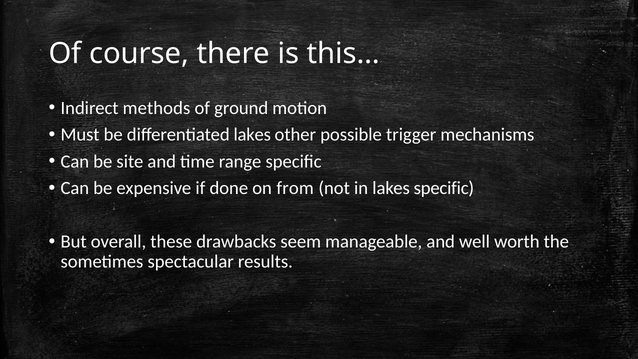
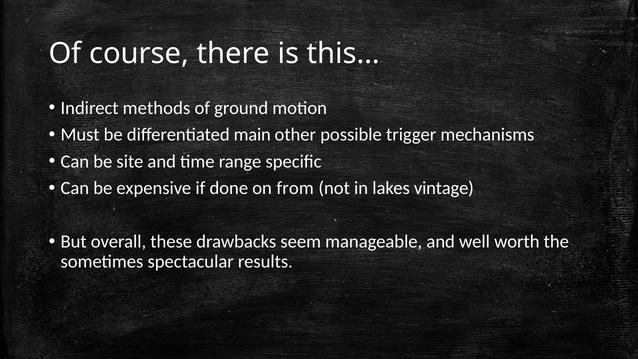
differentiated lakes: lakes -> main
lakes specific: specific -> vintage
